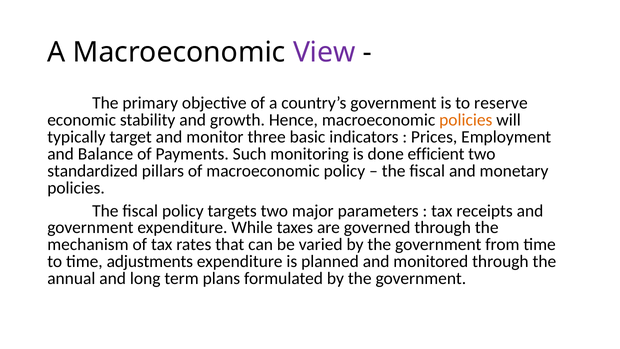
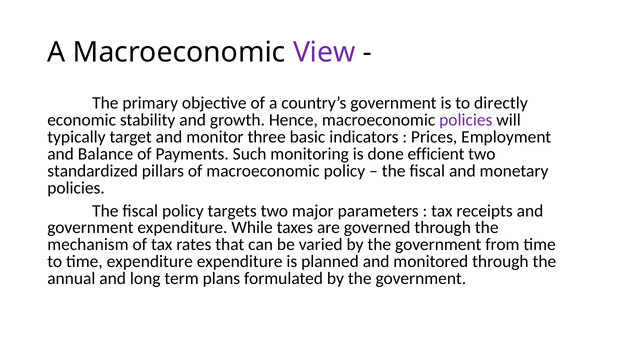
reserve: reserve -> directly
policies at (466, 120) colour: orange -> purple
time adjustments: adjustments -> expenditure
